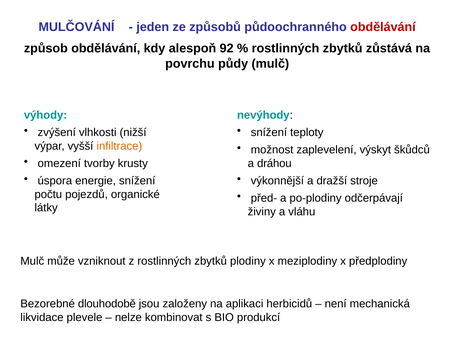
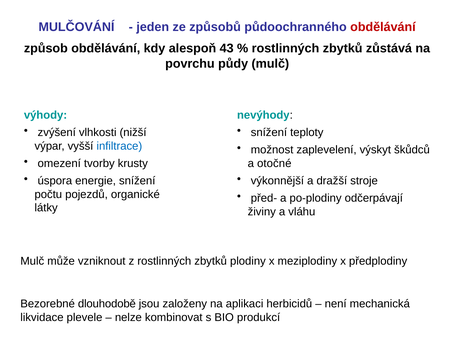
92: 92 -> 43
infiltrace colour: orange -> blue
dráhou: dráhou -> otočné
